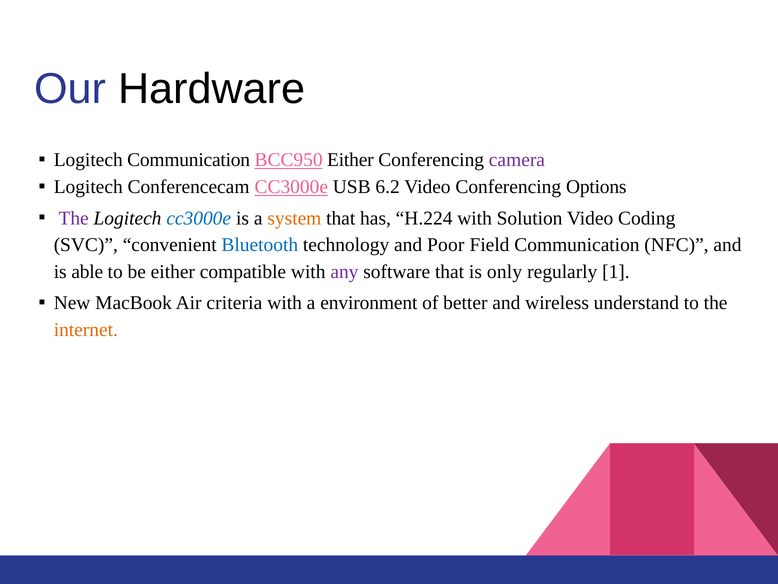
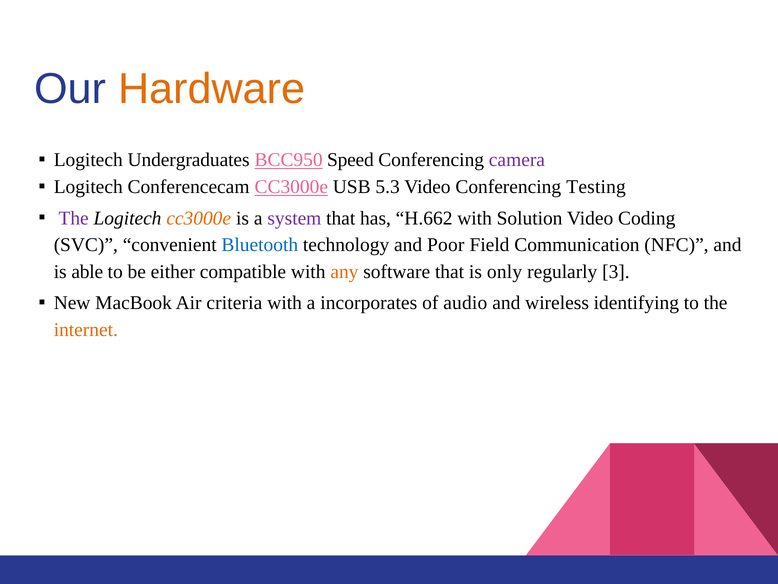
Hardware colour: black -> orange
Logitech Communication: Communication -> Undergraduates
BCC950 Either: Either -> Speed
6.2: 6.2 -> 5.3
Options: Options -> Testing
cc3000e at (199, 218) colour: blue -> orange
system colour: orange -> purple
H.224: H.224 -> H.662
any colour: purple -> orange
1: 1 -> 3
environment: environment -> incorporates
better: better -> audio
understand: understand -> identifying
